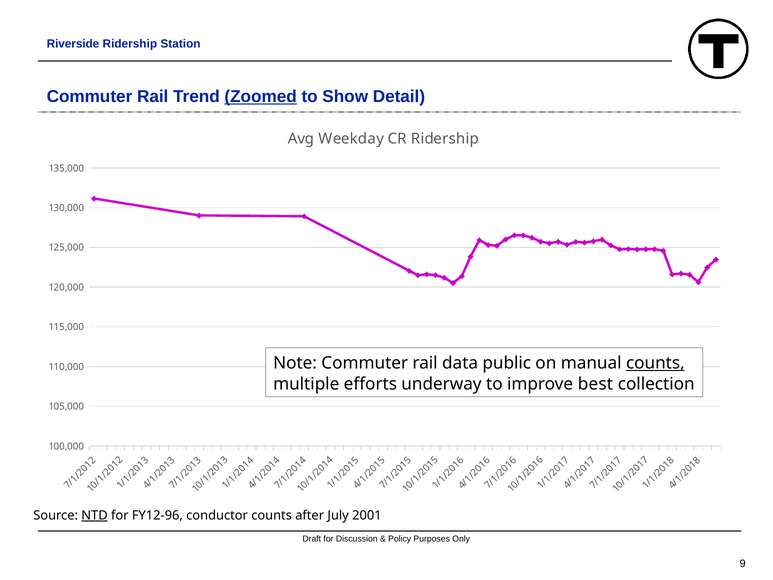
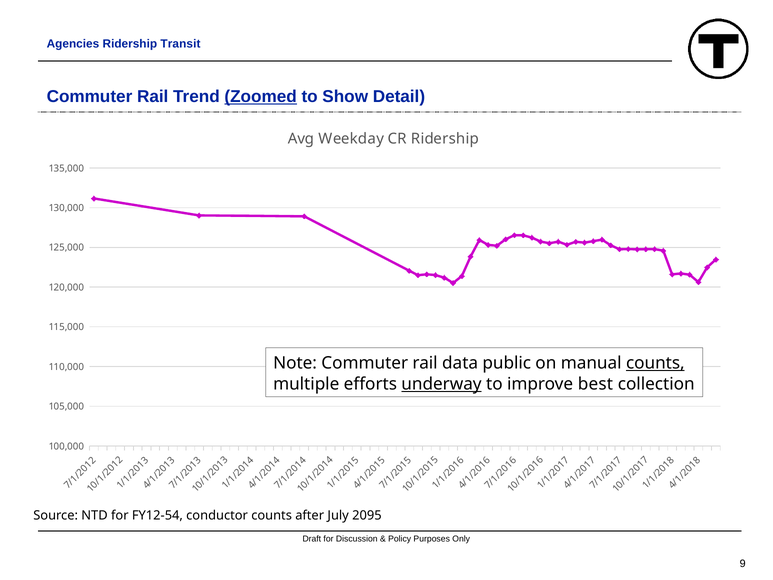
Riverside: Riverside -> Agencies
Station: Station -> Transit
underway underline: none -> present
NTD underline: present -> none
FY12-96: FY12-96 -> FY12-54
2001: 2001 -> 2095
